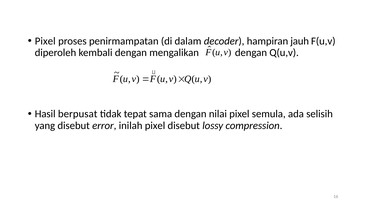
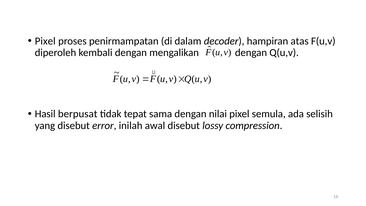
jauh: jauh -> atas
inilah pixel: pixel -> awal
